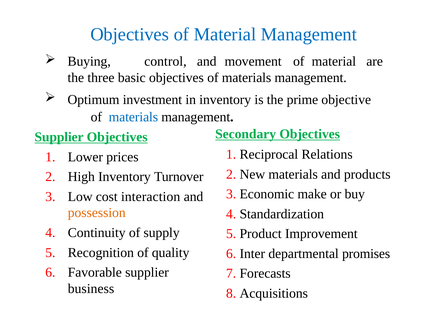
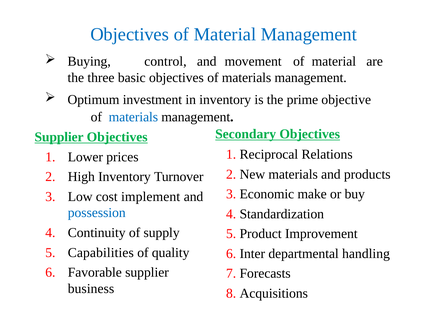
interaction: interaction -> implement
possession colour: orange -> blue
Recognition: Recognition -> Capabilities
promises: promises -> handling
